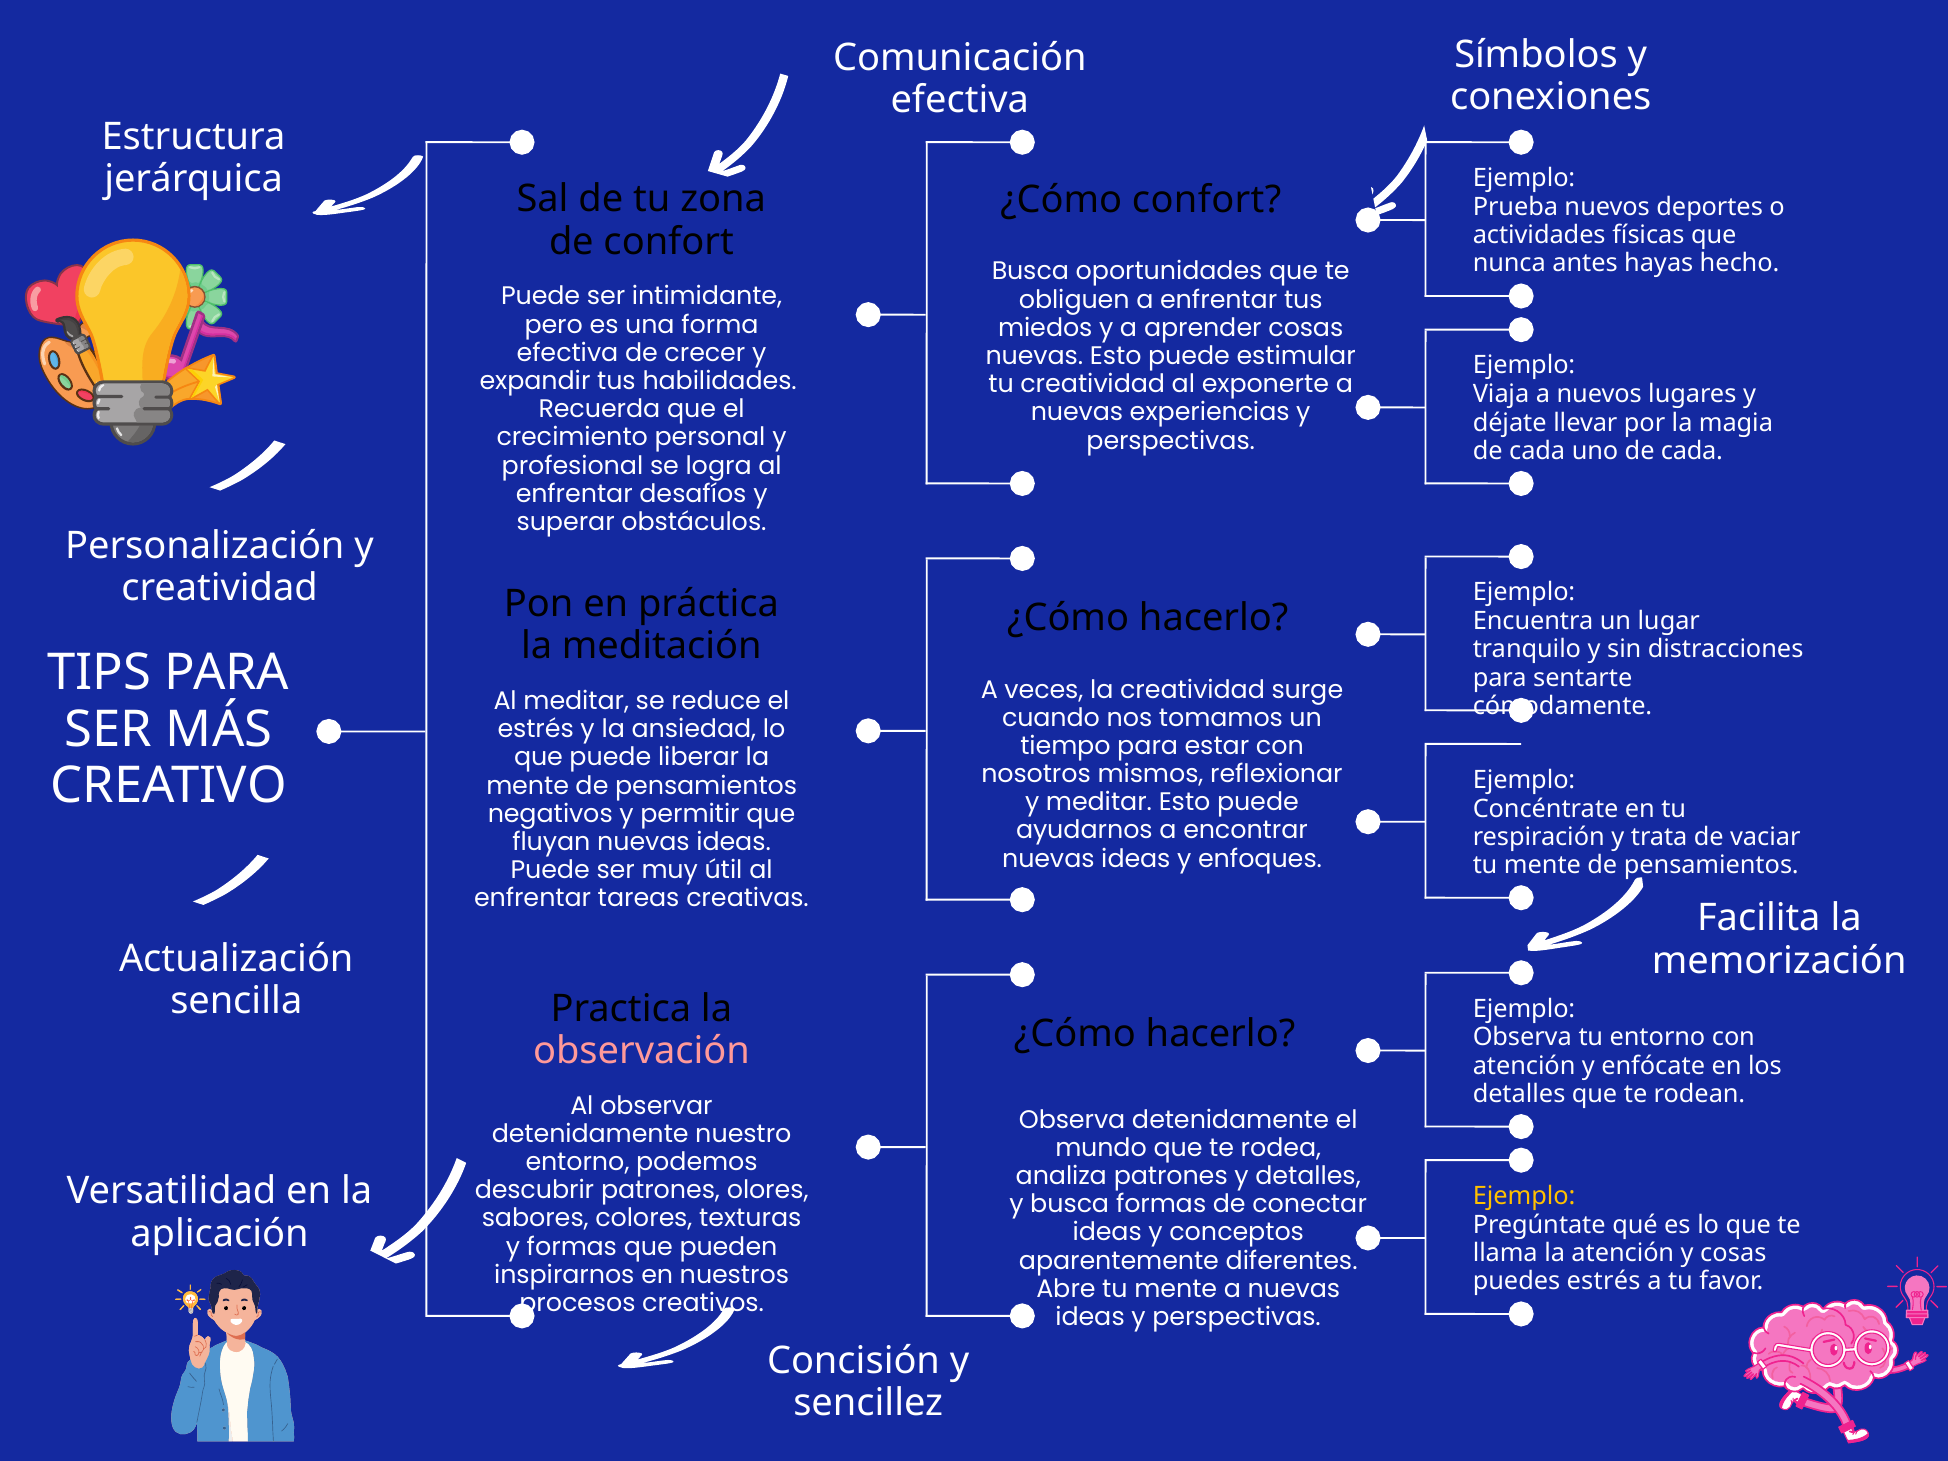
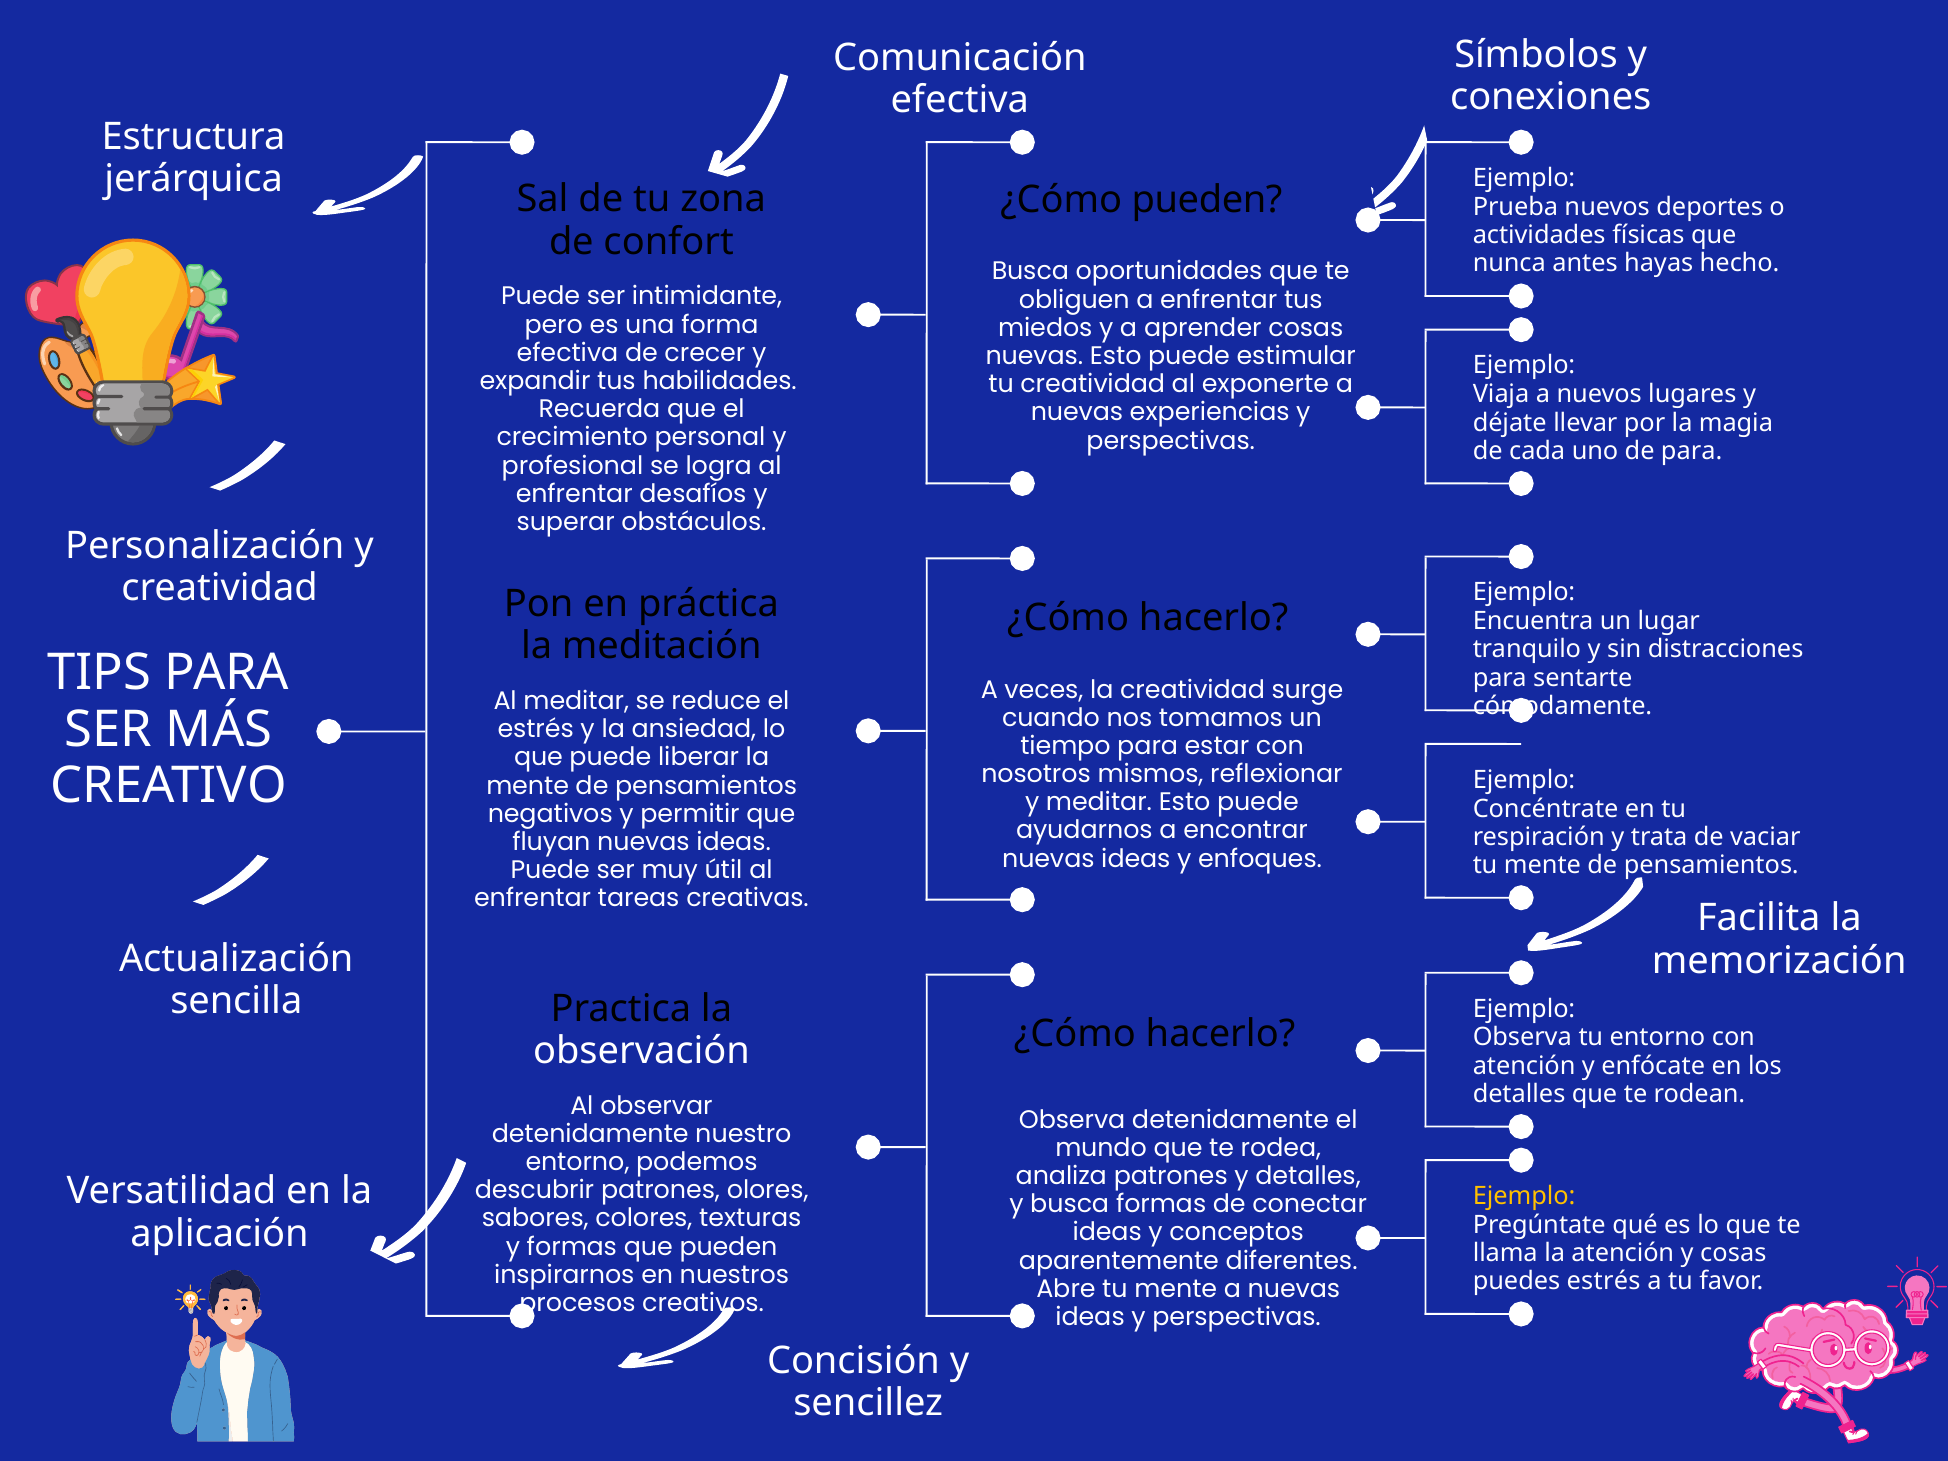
¿Cómo confort: confort -> pueden
uno de cada: cada -> para
observación colour: pink -> white
